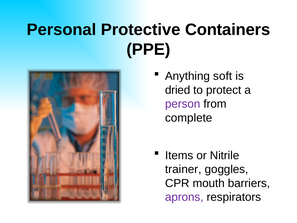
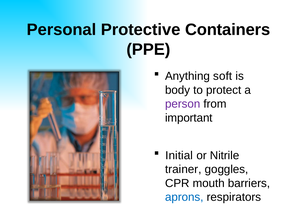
dried: dried -> body
complete: complete -> important
Items: Items -> Initial
aprons colour: purple -> blue
